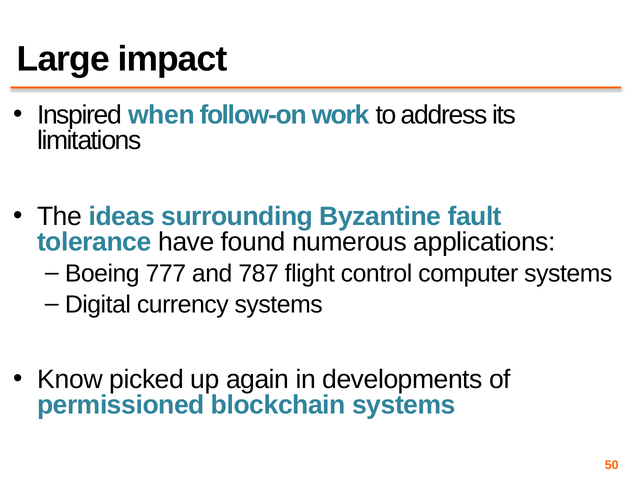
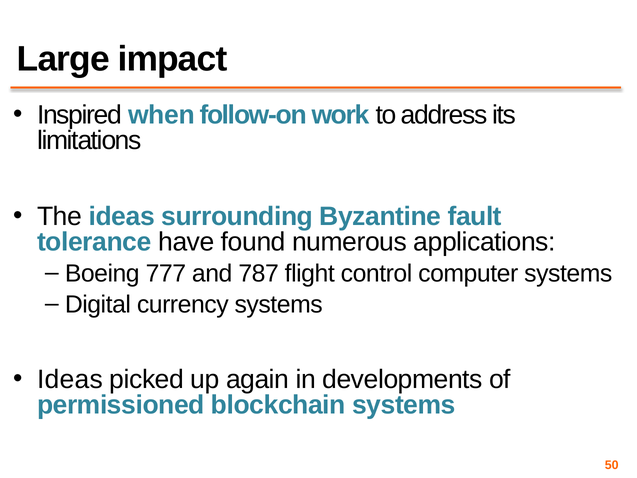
Know at (70, 379): Know -> Ideas
